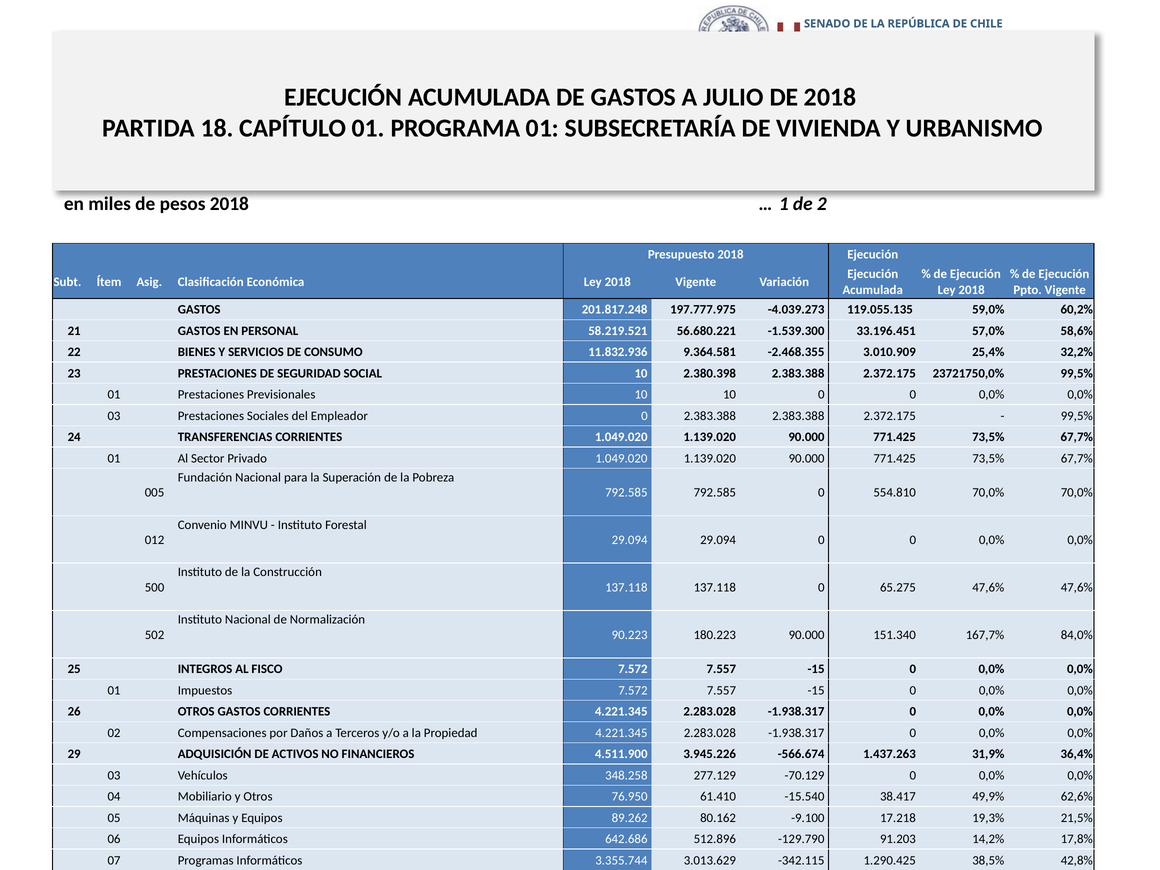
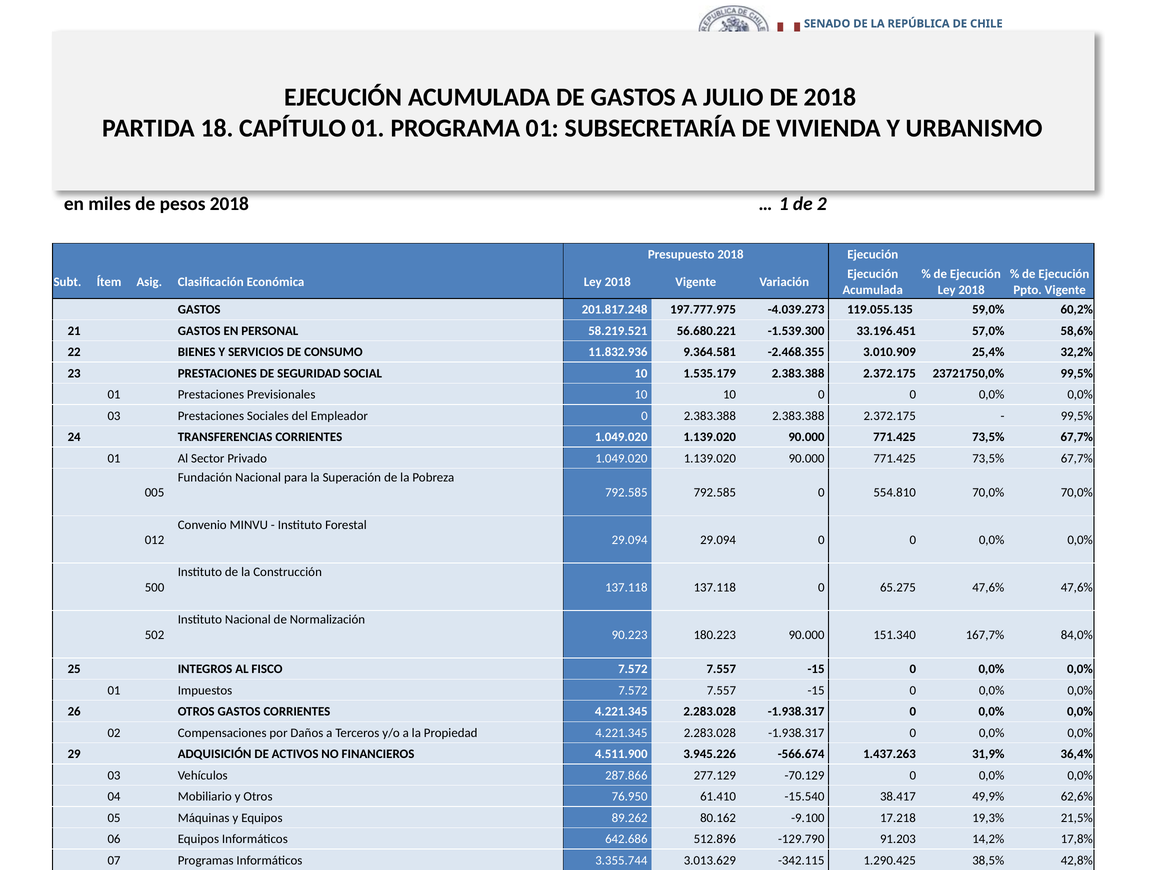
2.380.398: 2.380.398 -> 1.535.179
348.258: 348.258 -> 287.866
